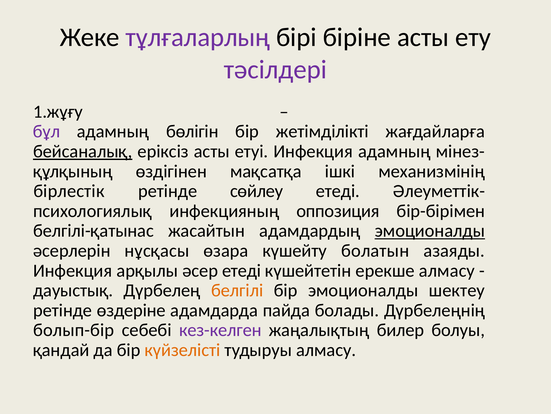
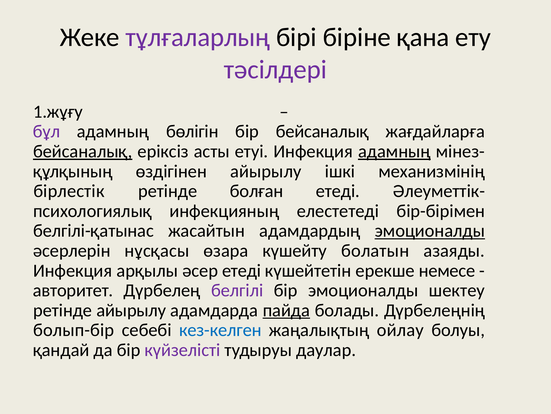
біріне асты: асты -> қана
бір жетімділікті: жетімділікті -> бейсаналық
адамның at (394, 151) underline: none -> present
өздігінен мақсатқа: мақсатқа -> айырылу
сөйлеу: сөйлеу -> болған
оппозиция: оппозиция -> елестетеді
ерекше алмасу: алмасу -> немесе
дауыстық: дауыстық -> авторитет
белгілі colour: orange -> purple
ретінде өздеріне: өздеріне -> айырылу
пайда underline: none -> present
кез-келген colour: purple -> blue
билер: билер -> ойлау
күйзелісті colour: orange -> purple
тудыруы алмасу: алмасу -> даулар
